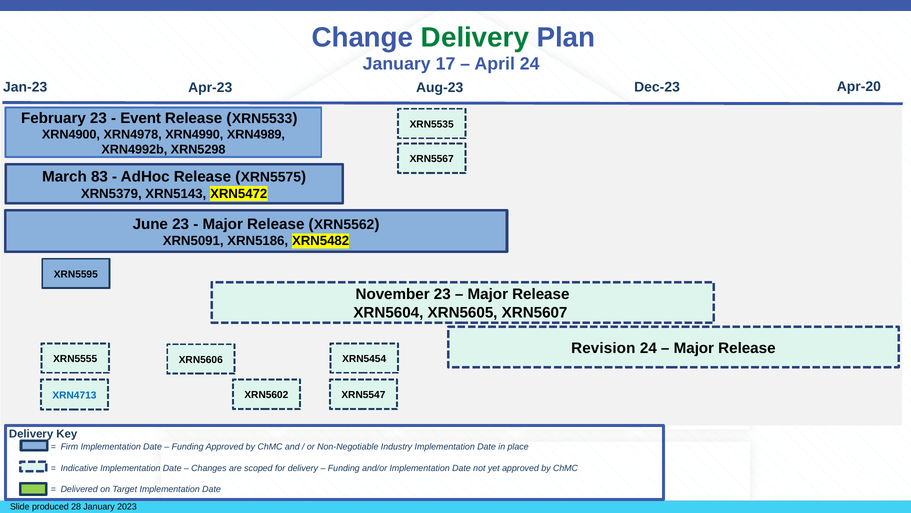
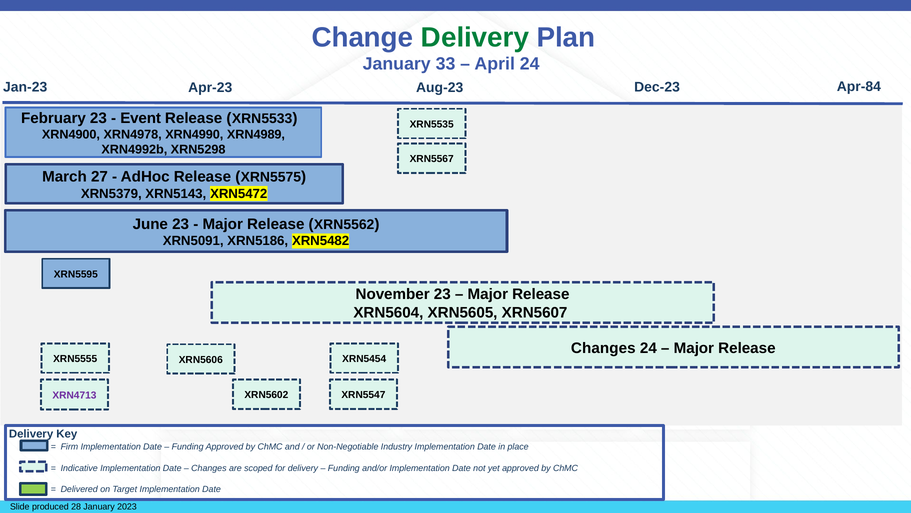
17: 17 -> 33
Apr-20: Apr-20 -> Apr-84
83: 83 -> 27
Revision at (603, 348): Revision -> Changes
XRN4713 colour: blue -> purple
